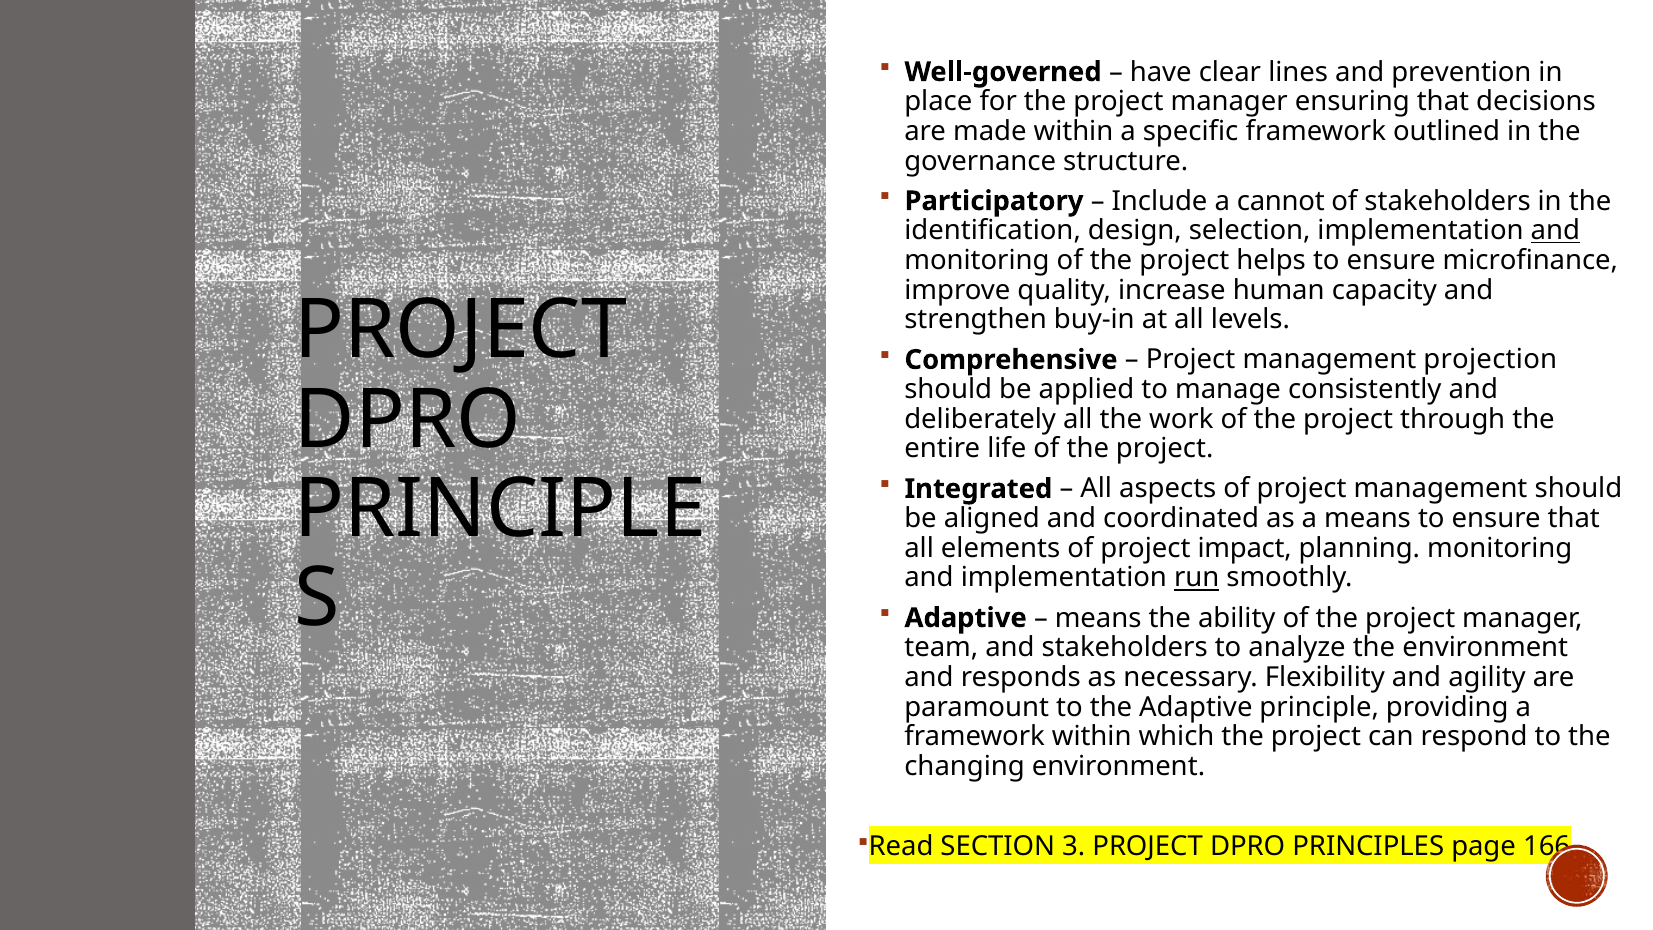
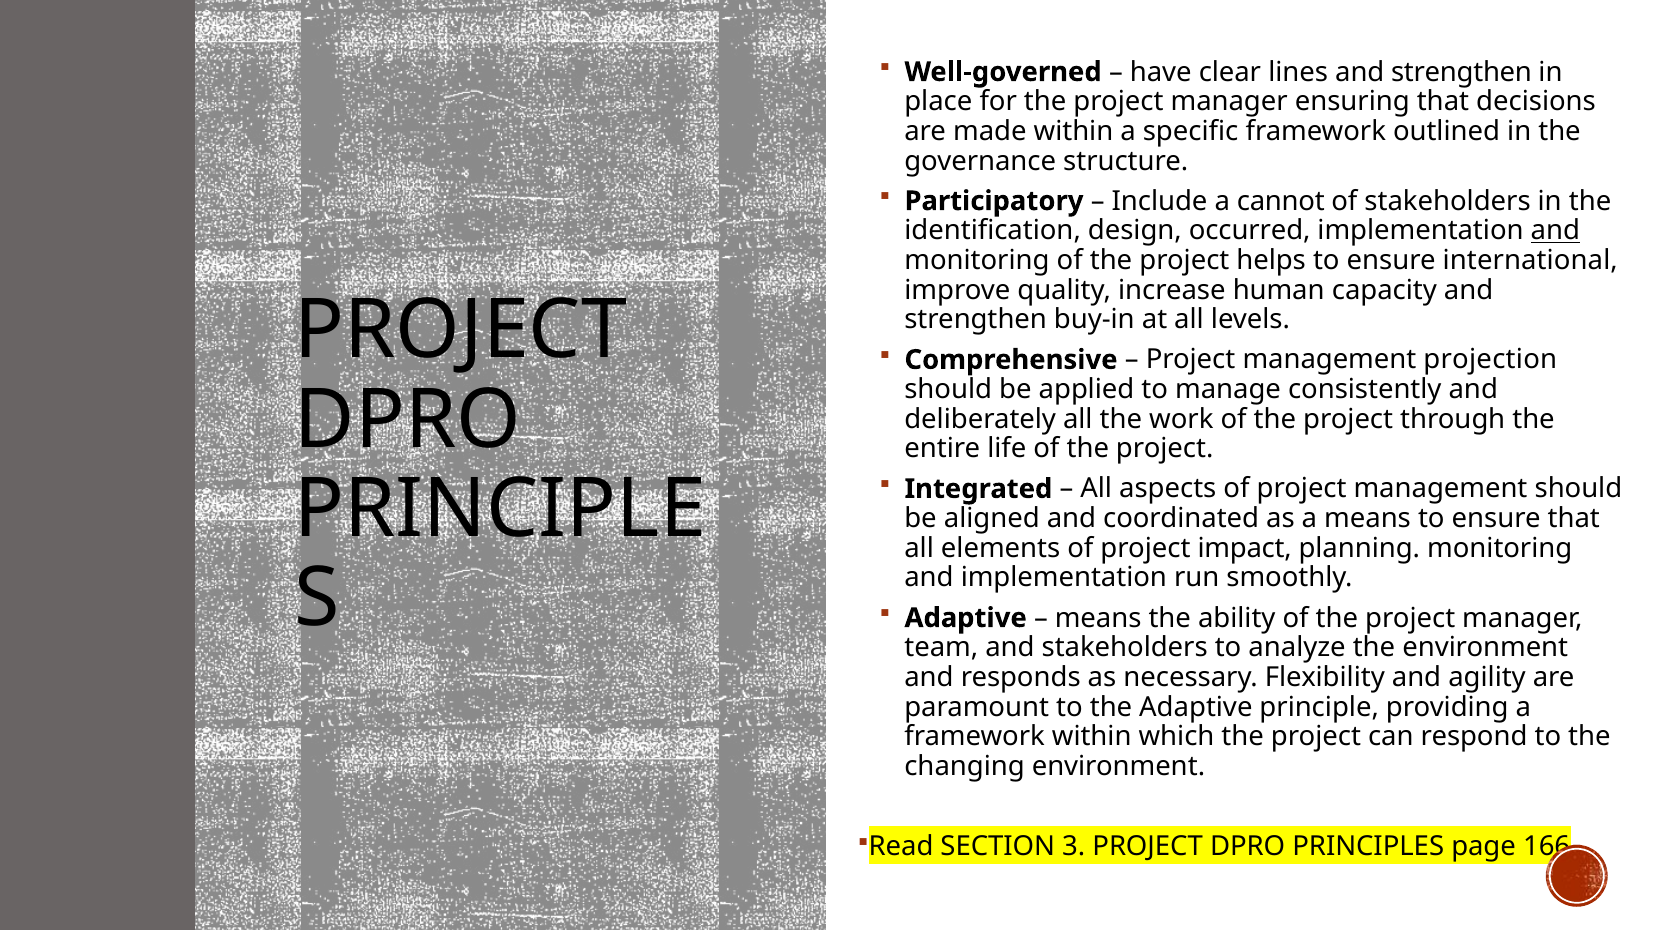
lines and prevention: prevention -> strengthen
selection: selection -> occurred
microfinance: microfinance -> international
run underline: present -> none
